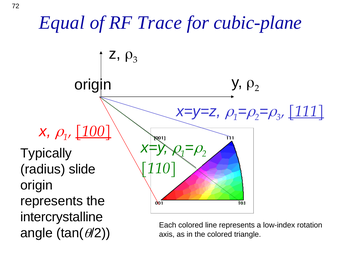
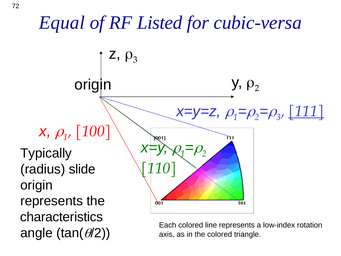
Trace: Trace -> Listed
cubic-plane: cubic-plane -> cubic-versa
100 underline: present -> none
intercrystalline: intercrystalline -> characteristics
